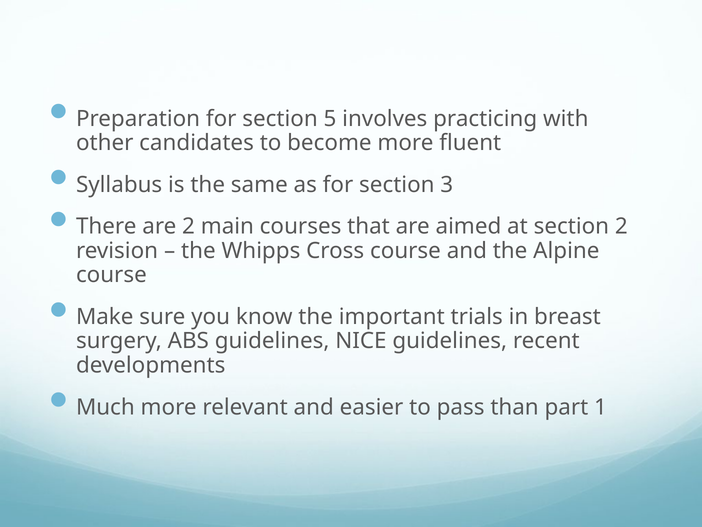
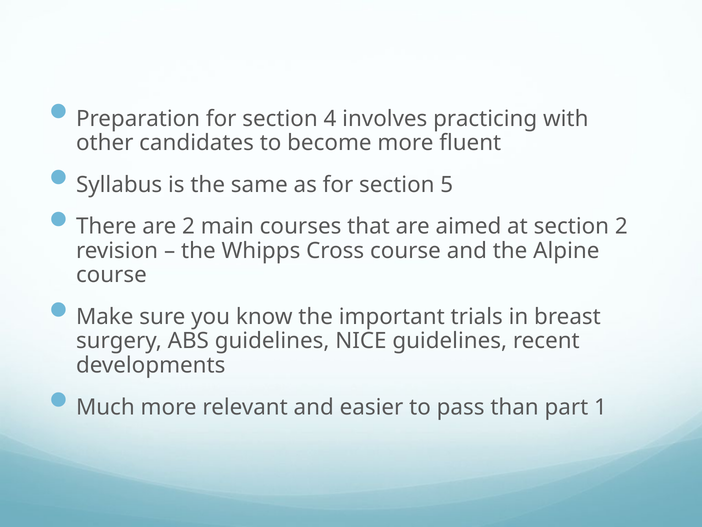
5: 5 -> 4
3: 3 -> 5
